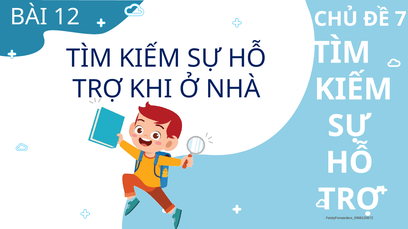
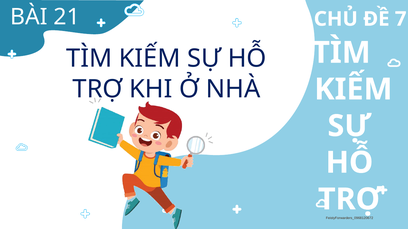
12: 12 -> 21
